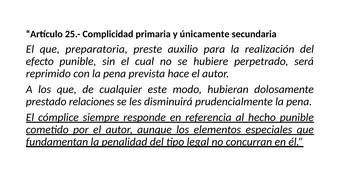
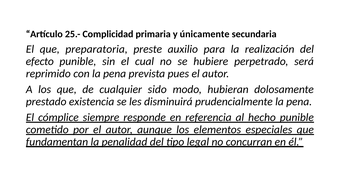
hace: hace -> pues
este: este -> sido
relaciones: relaciones -> existencia
